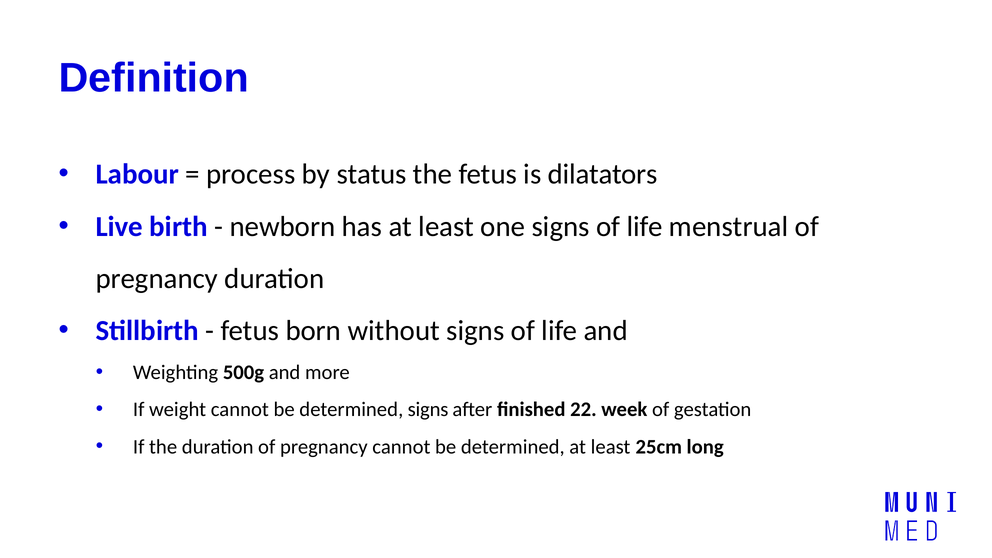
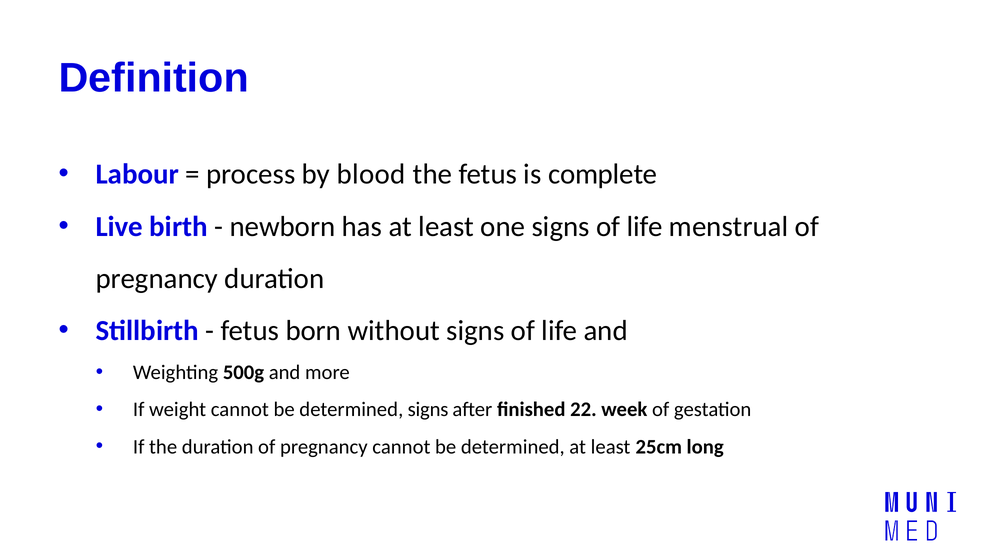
status: status -> blood
dilatators: dilatators -> complete
